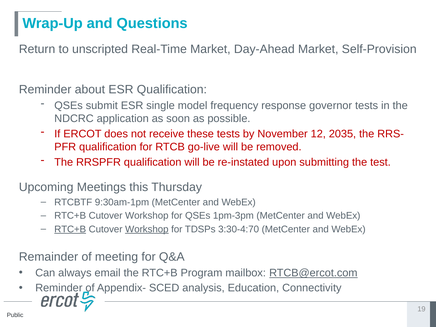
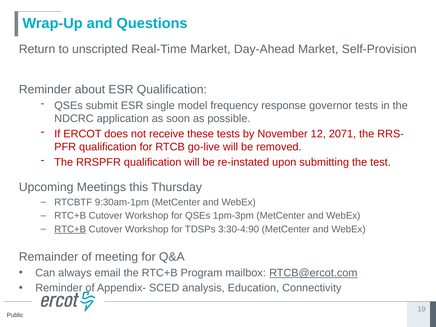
2035: 2035 -> 2071
Workshop at (147, 229) underline: present -> none
3:30-4:70: 3:30-4:70 -> 3:30-4:90
